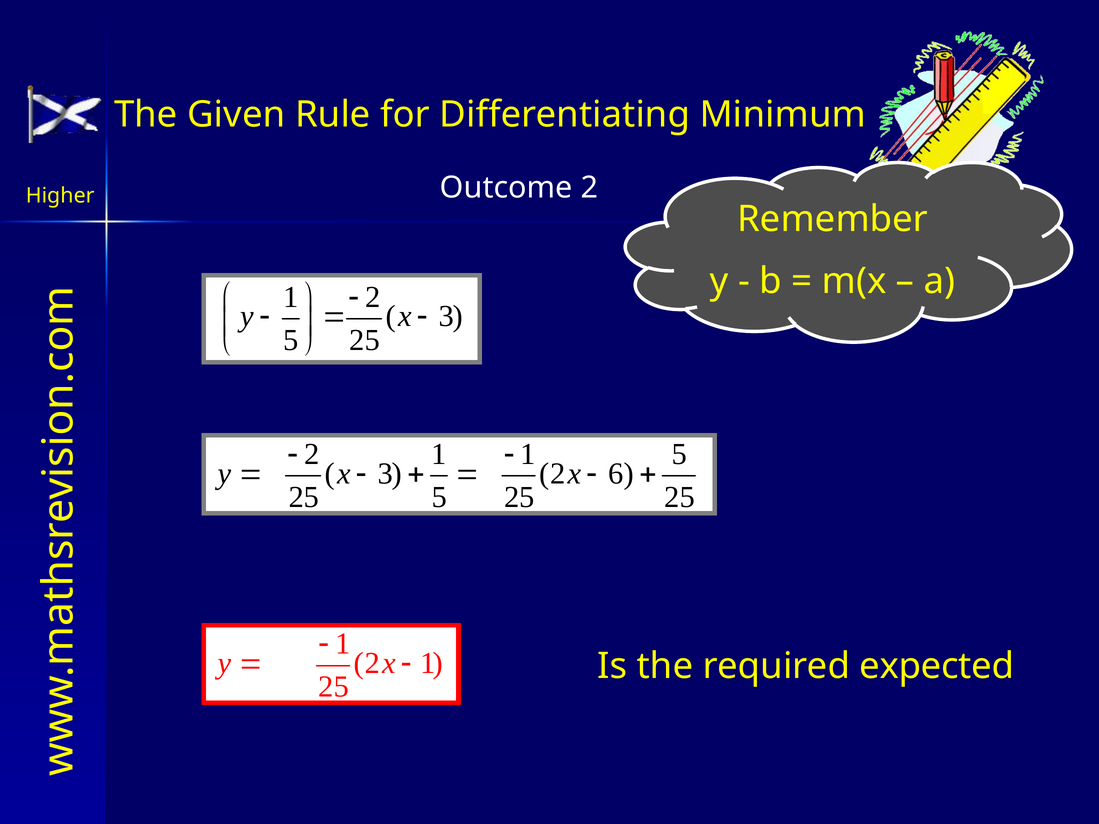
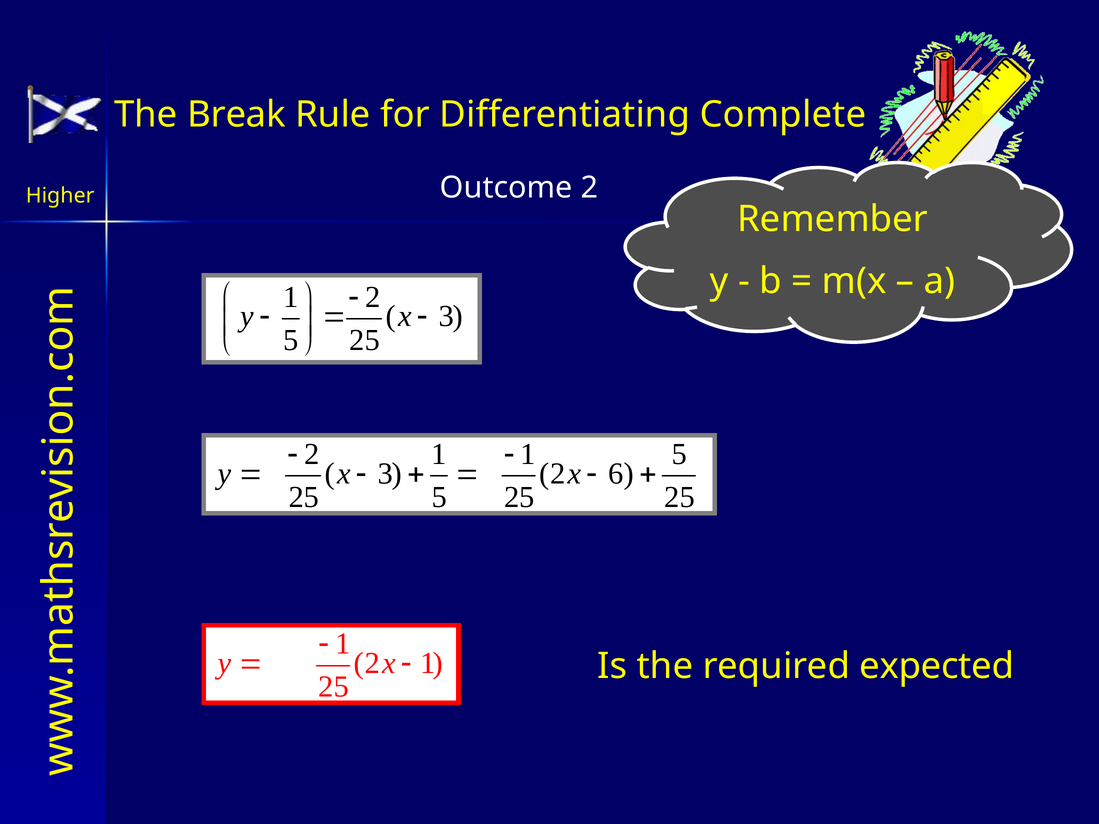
Given: Given -> Break
Minimum: Minimum -> Complete
